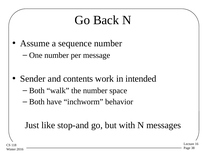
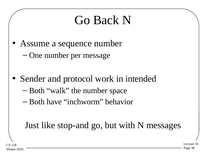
contents: contents -> protocol
